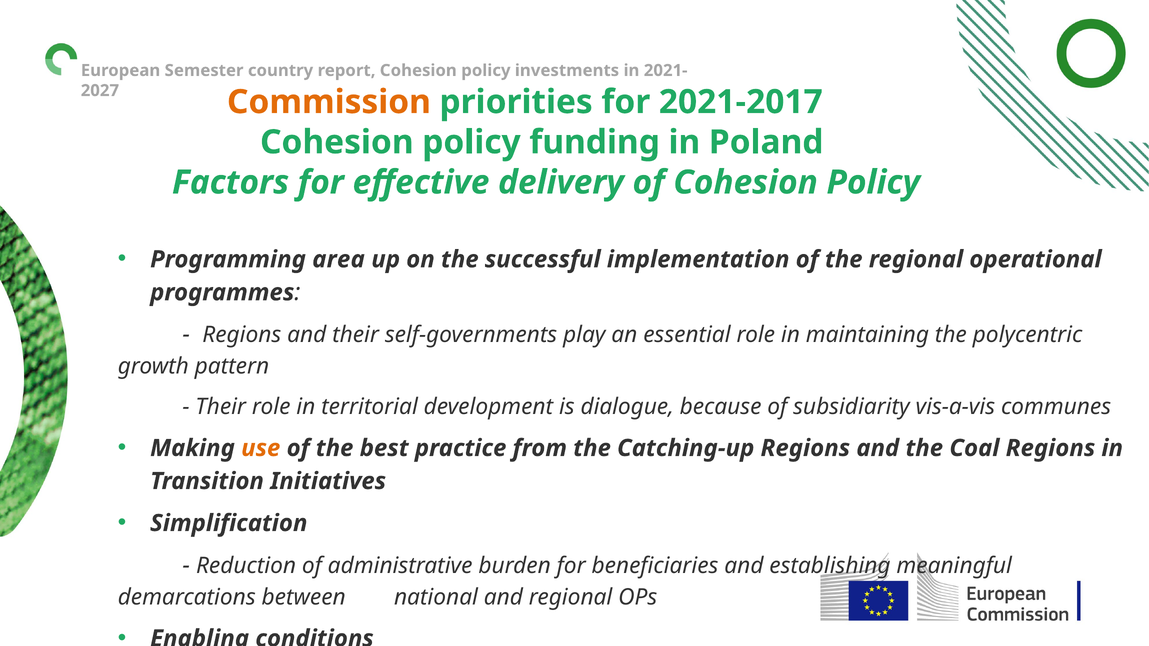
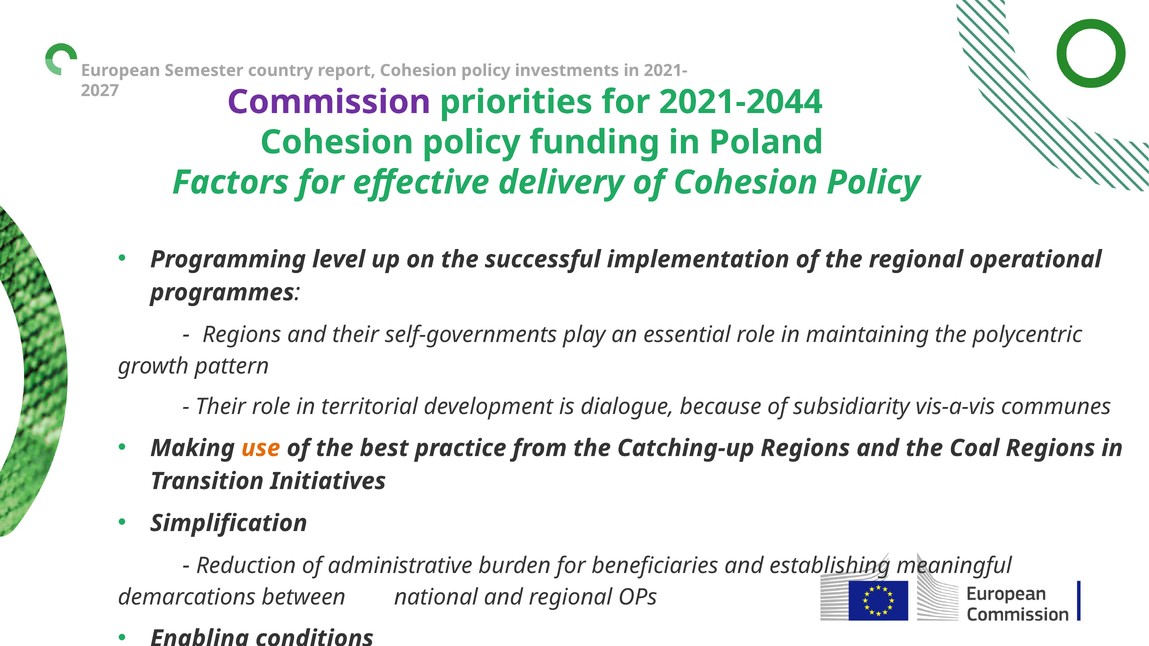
Commission colour: orange -> purple
2021-2017: 2021-2017 -> 2021-2044
area: area -> level
